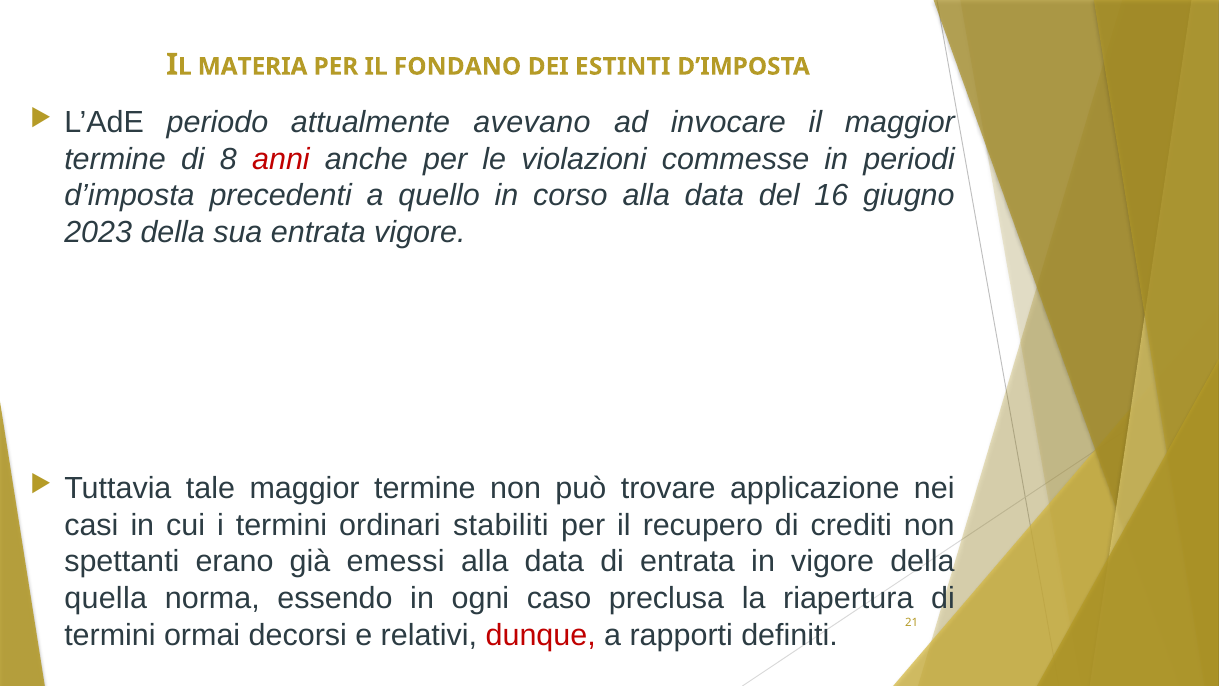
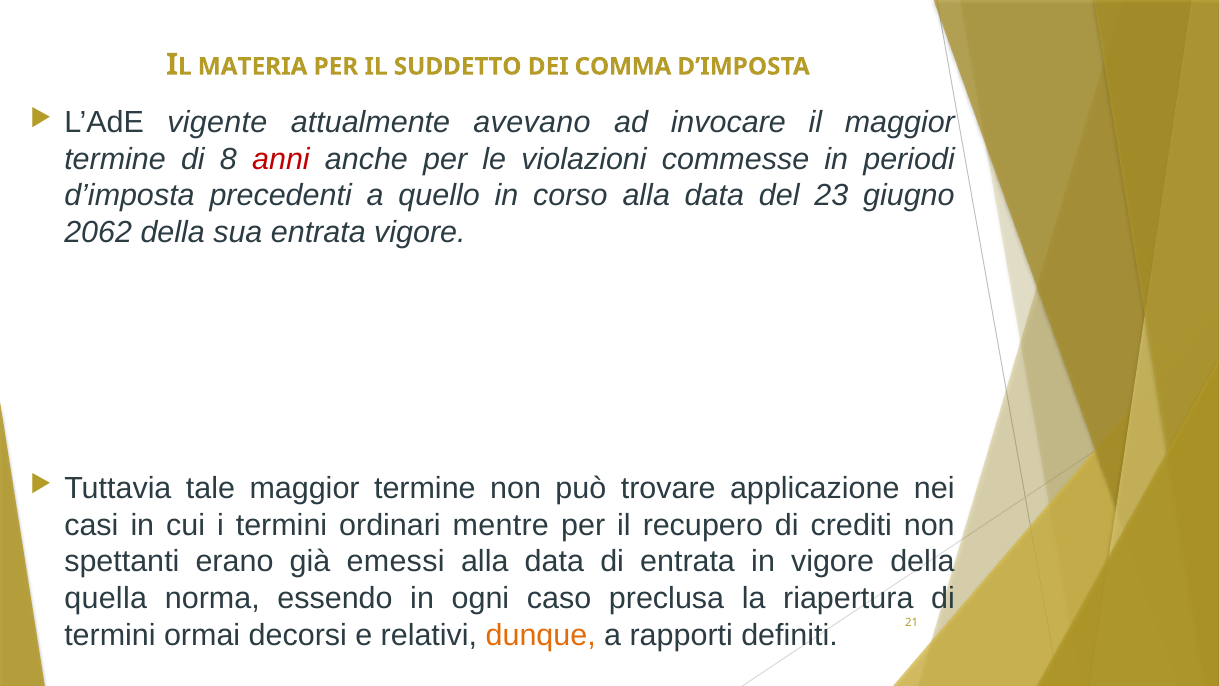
FONDANO: FONDANO -> SUDDETTO
ESTINTI: ESTINTI -> COMMA
periodo: periodo -> vigente
16: 16 -> 23
2023: 2023 -> 2062
stabiliti: stabiliti -> mentre
dunque colour: red -> orange
